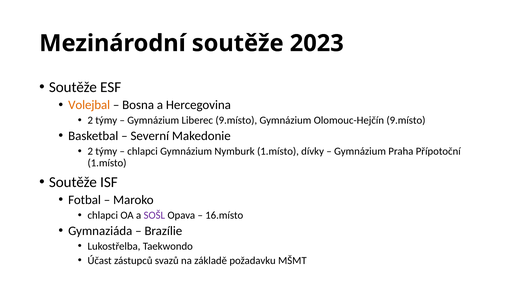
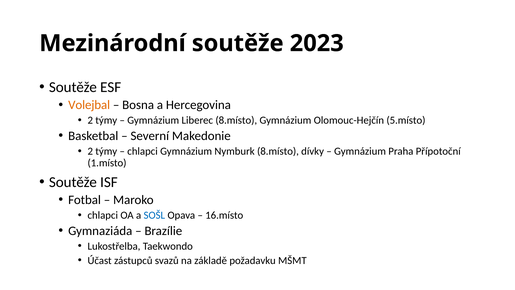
Liberec 9.místo: 9.místo -> 8.místo
Olomouc-Hejčín 9.místo: 9.místo -> 5.místo
Nymburk 1.místo: 1.místo -> 8.místo
SOŠL colour: purple -> blue
